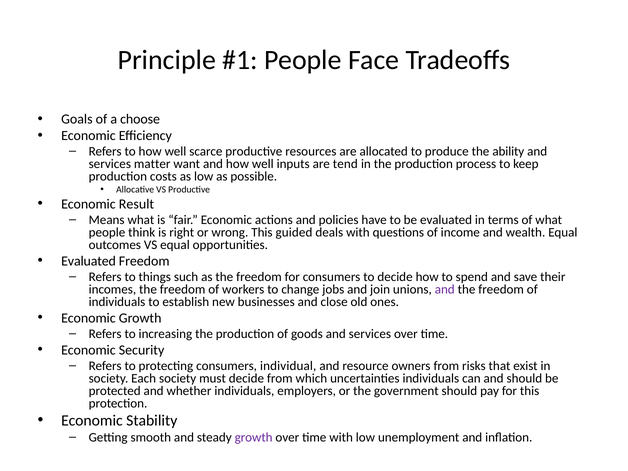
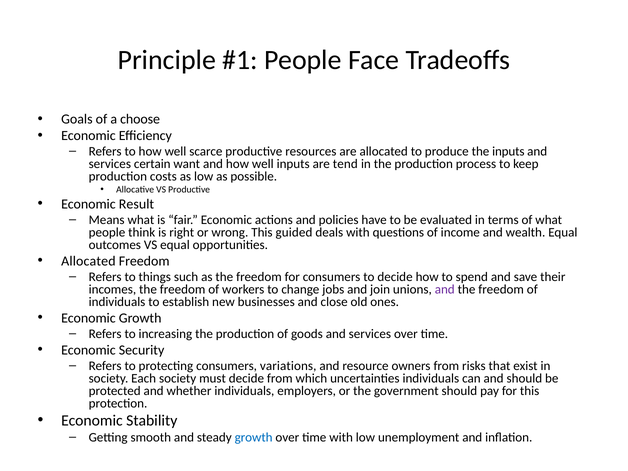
the ability: ability -> inputs
matter: matter -> certain
Evaluated at (89, 261): Evaluated -> Allocated
individual: individual -> variations
growth at (254, 437) colour: purple -> blue
